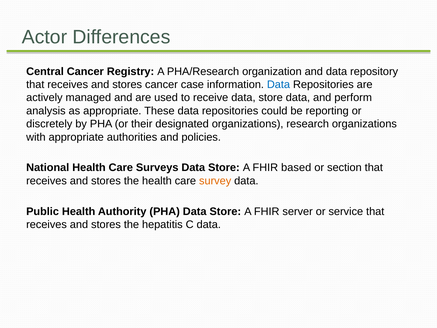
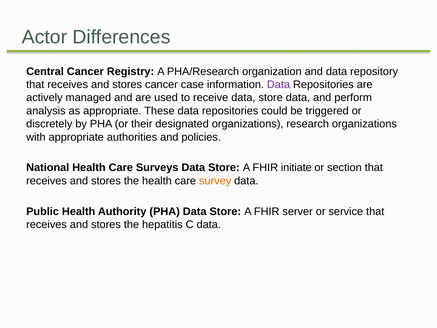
Data at (278, 85) colour: blue -> purple
reporting: reporting -> triggered
based: based -> initiate
